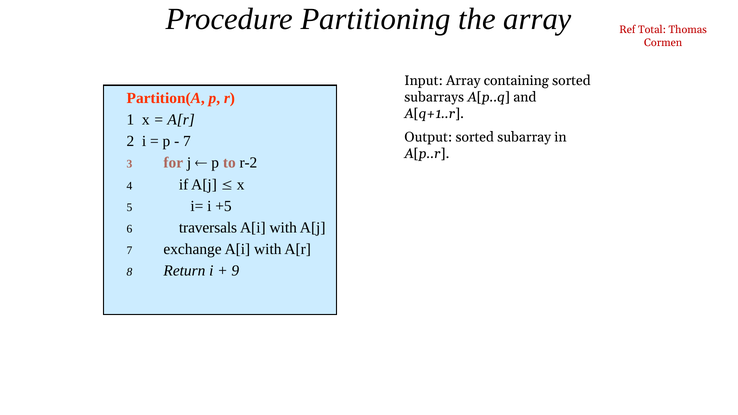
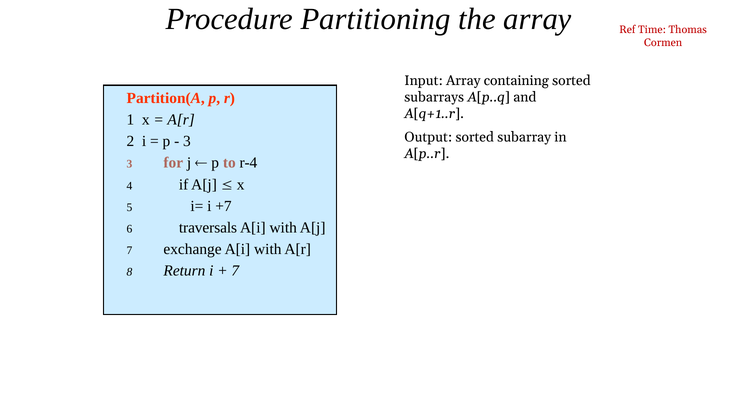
Total: Total -> Time
7 at (187, 141): 7 -> 3
r-2: r-2 -> r-4
+5: +5 -> +7
9 at (235, 271): 9 -> 7
